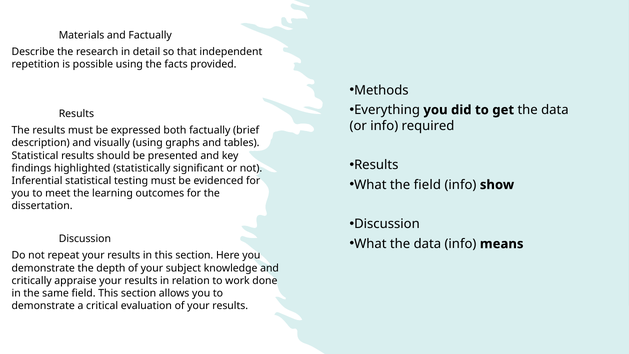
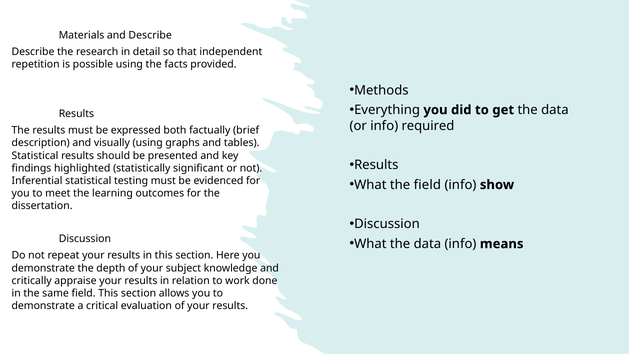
and Factually: Factually -> Describe
